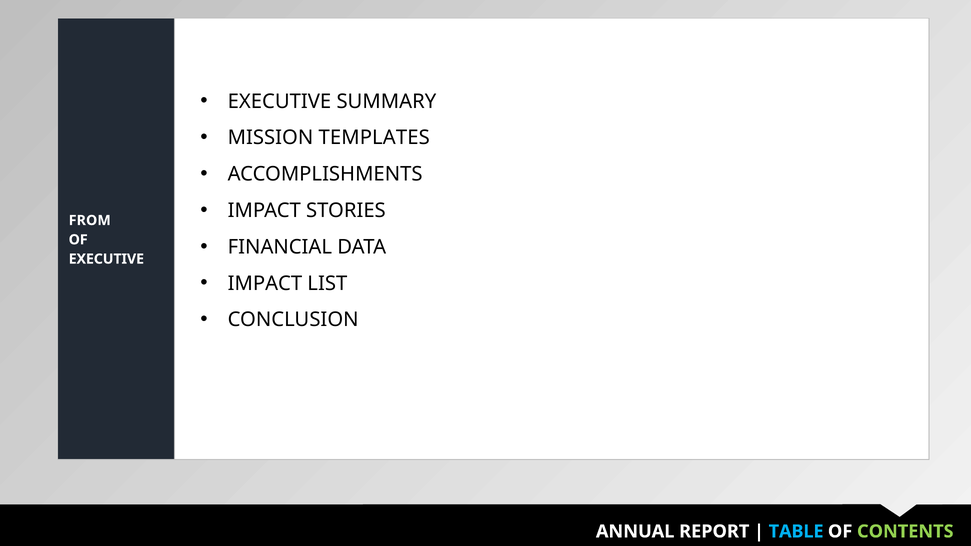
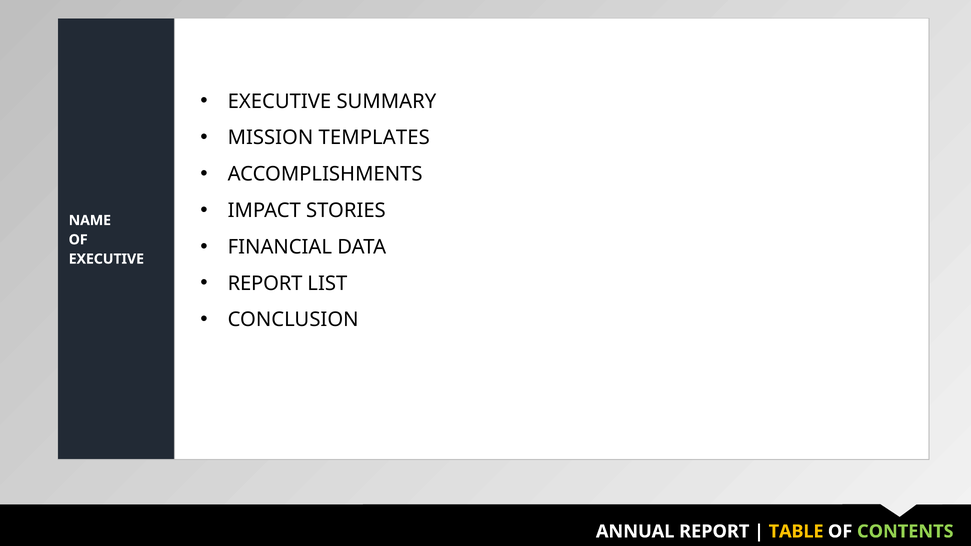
FROM: FROM -> NAME
IMPACT at (265, 283): IMPACT -> REPORT
TABLE colour: light blue -> yellow
